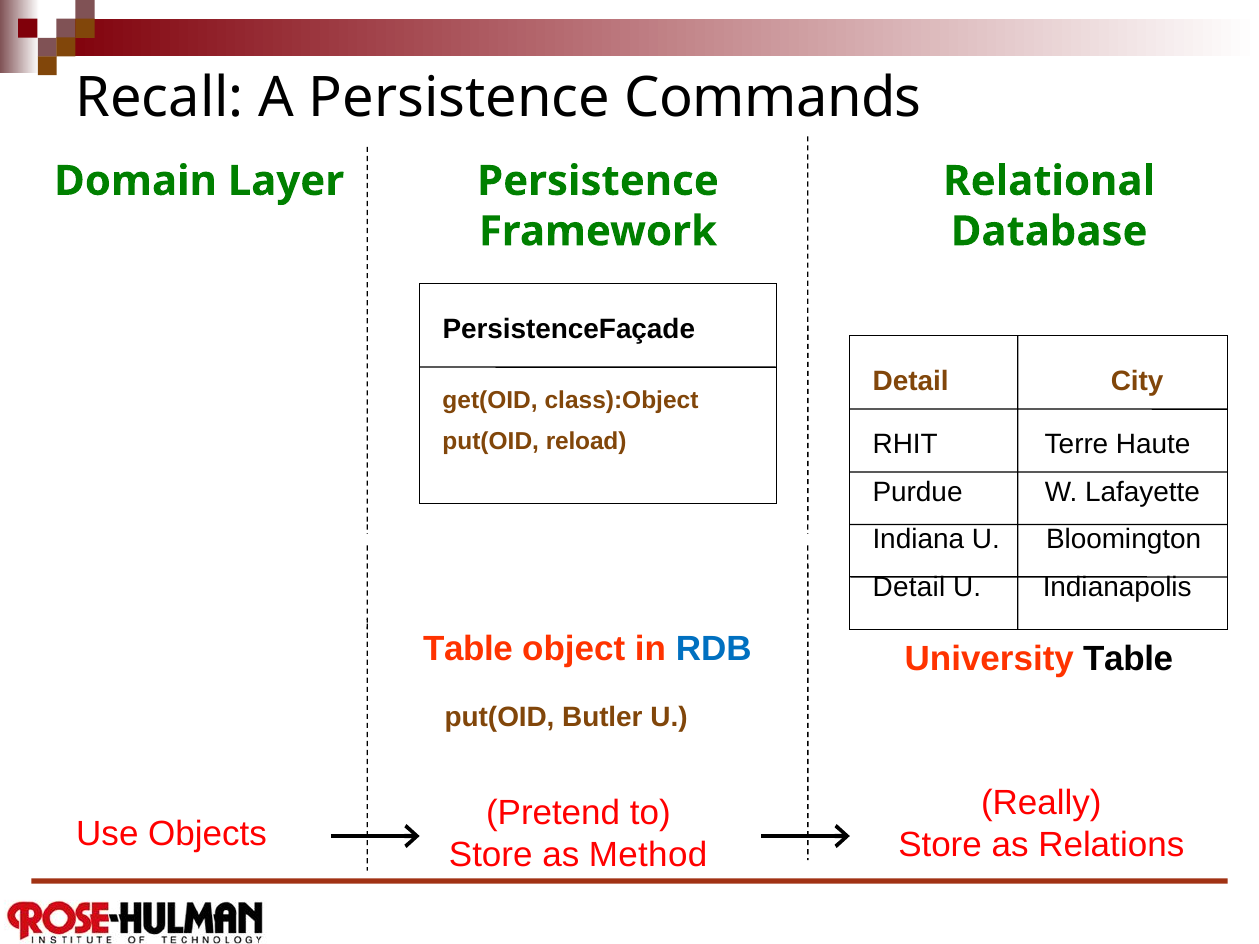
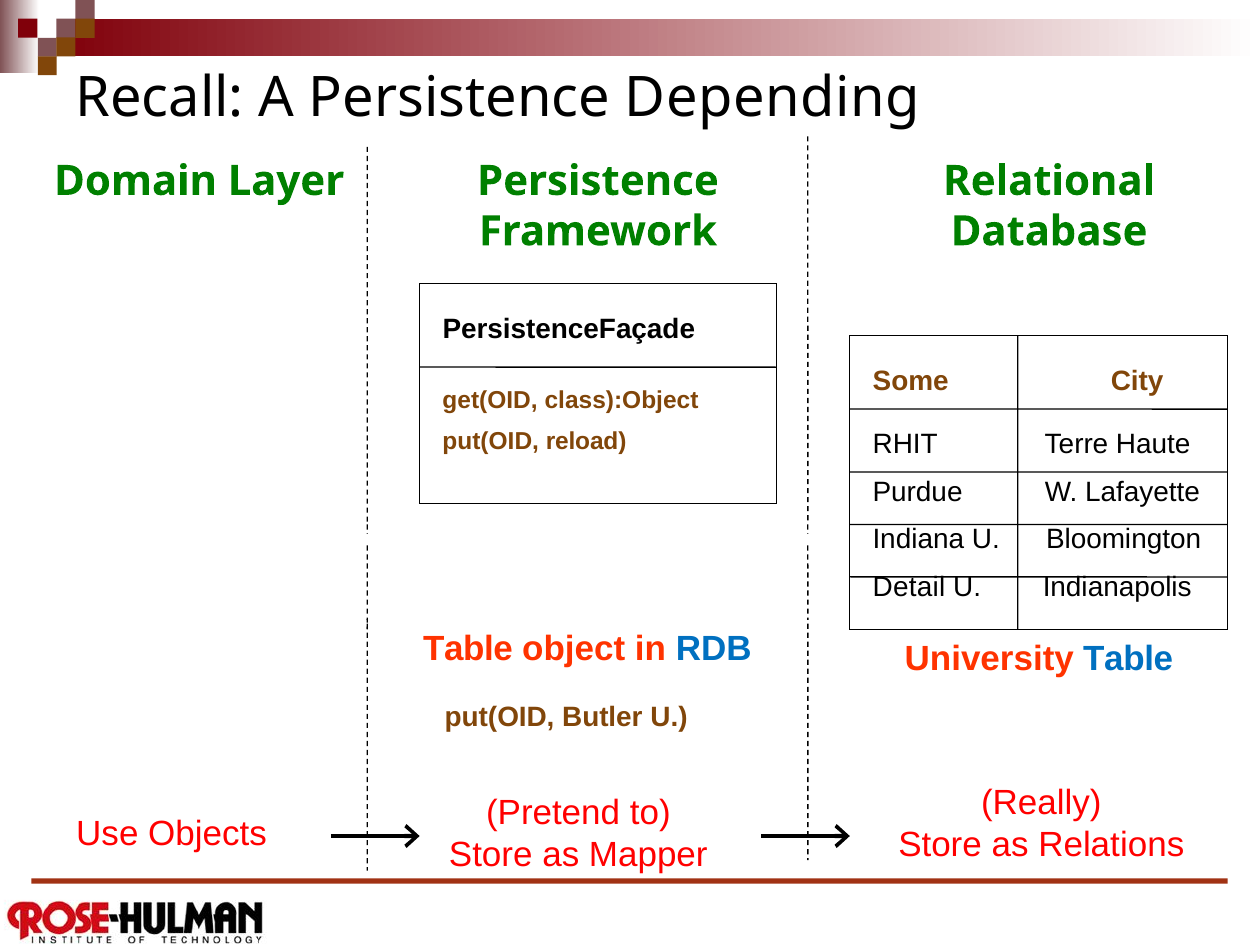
Commands: Commands -> Depending
Detail at (911, 382): Detail -> Some
Table at (1128, 659) colour: black -> blue
Method: Method -> Mapper
